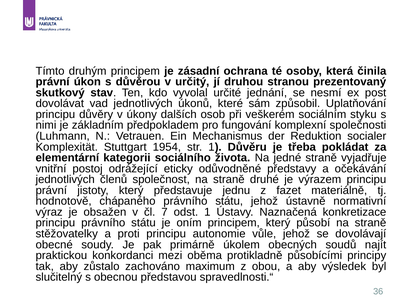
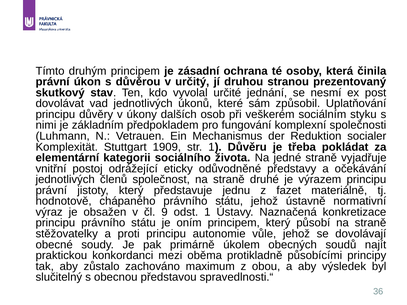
1954: 1954 -> 1909
7: 7 -> 9
